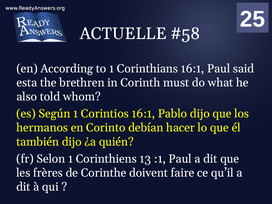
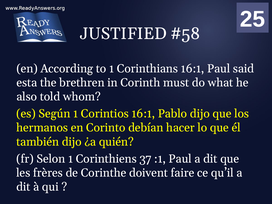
ACTUELLE: ACTUELLE -> JUSTIFIED
Corinthiens 13: 13 -> 37
